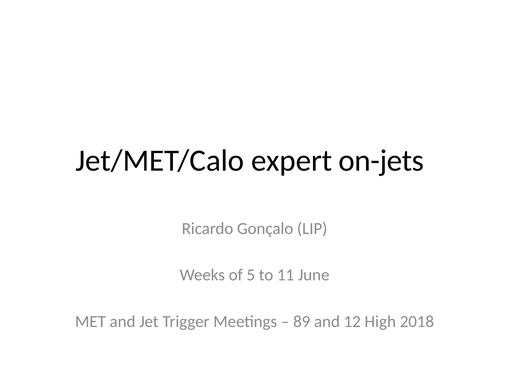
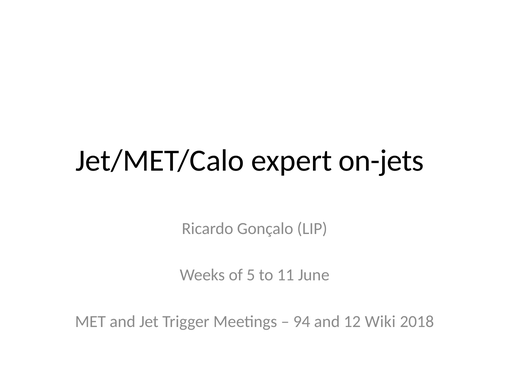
89: 89 -> 94
High: High -> Wiki
